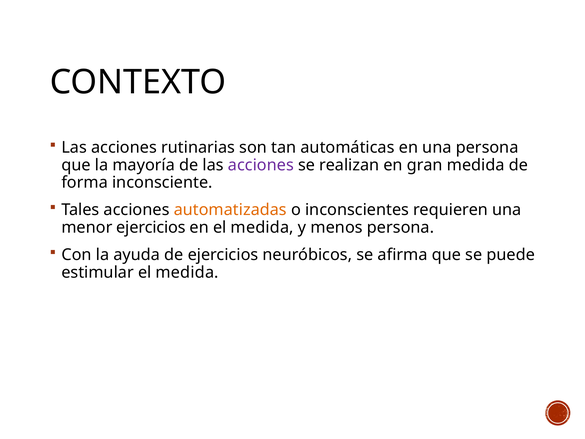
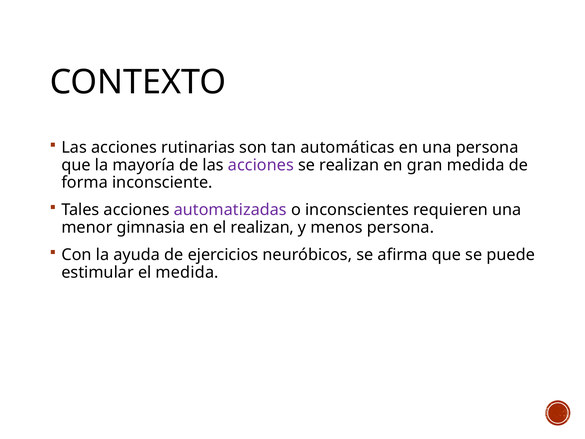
automatizadas colour: orange -> purple
menor ejercicios: ejercicios -> gimnasia
en el medida: medida -> realizan
